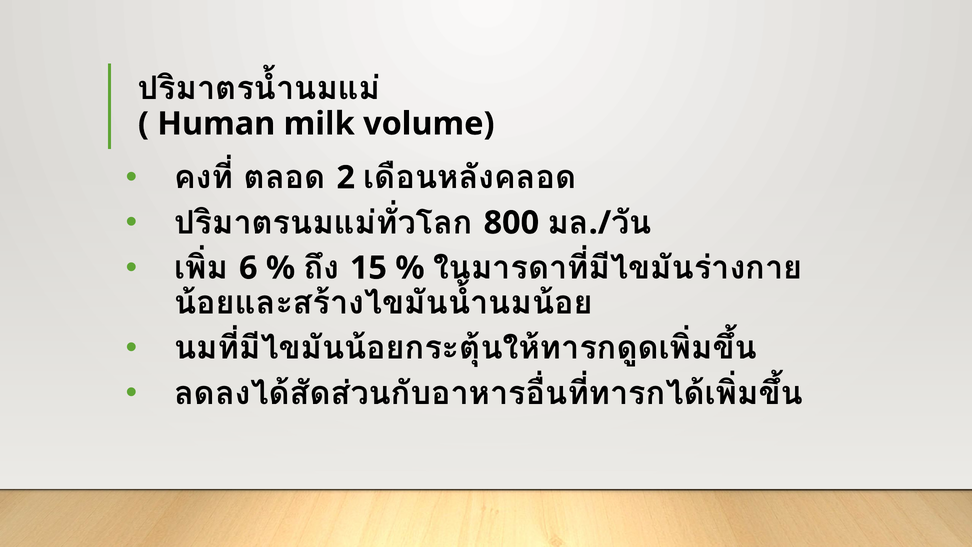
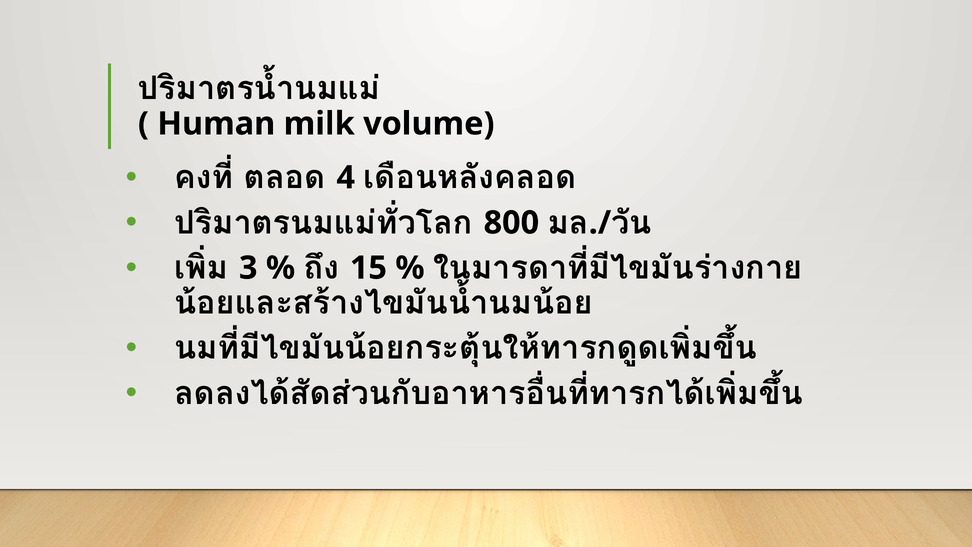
2: 2 -> 4
6: 6 -> 3
